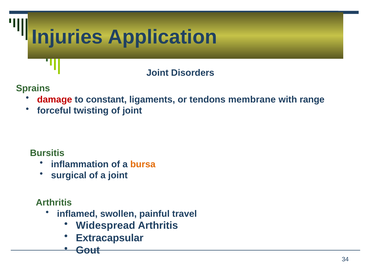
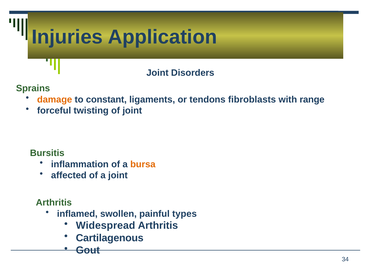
damage colour: red -> orange
membrane: membrane -> fibroblasts
surgical: surgical -> affected
travel: travel -> types
Extracapsular: Extracapsular -> Cartilagenous
